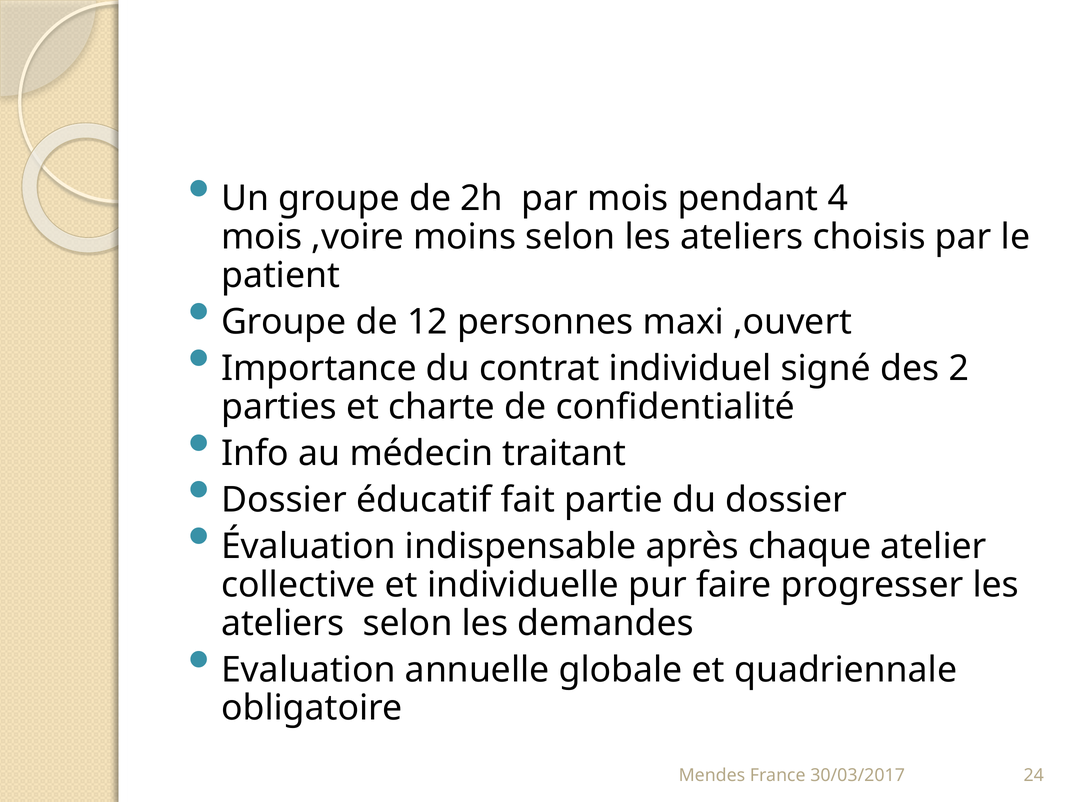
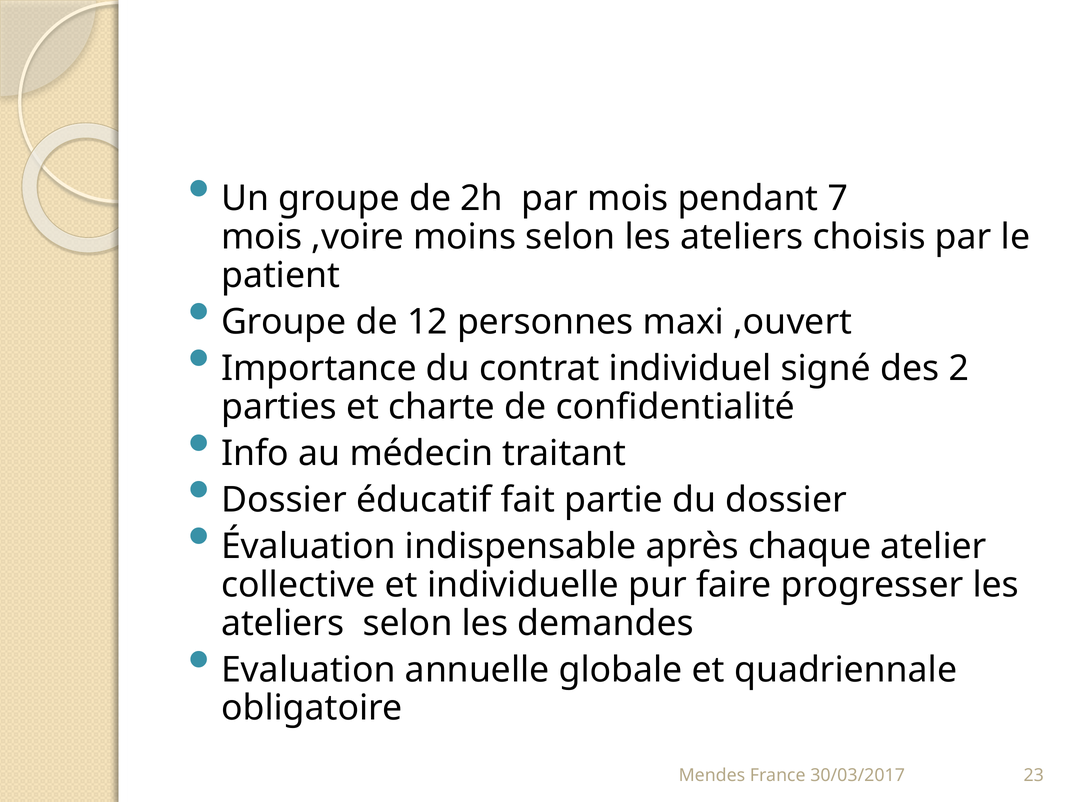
4: 4 -> 7
24: 24 -> 23
